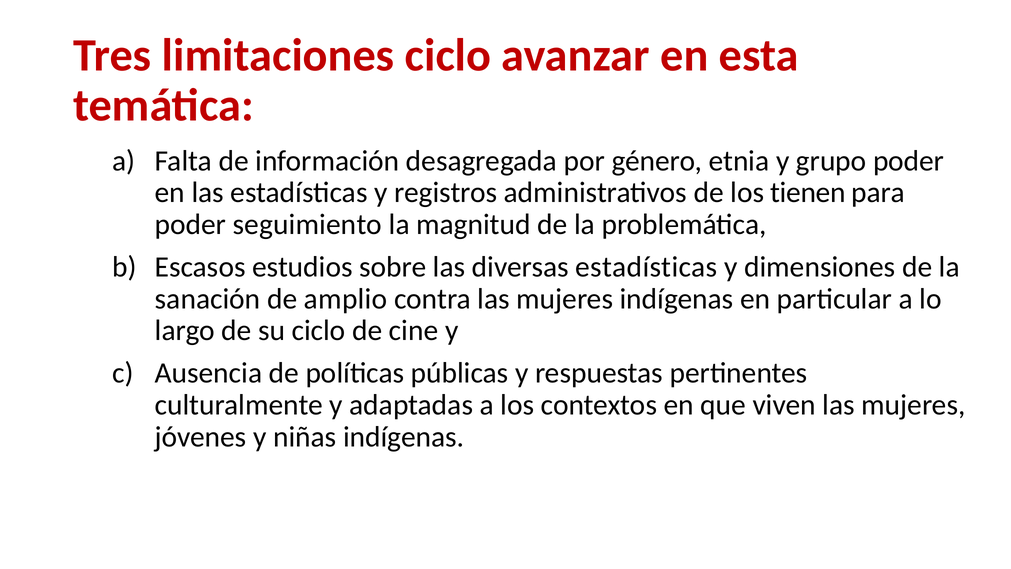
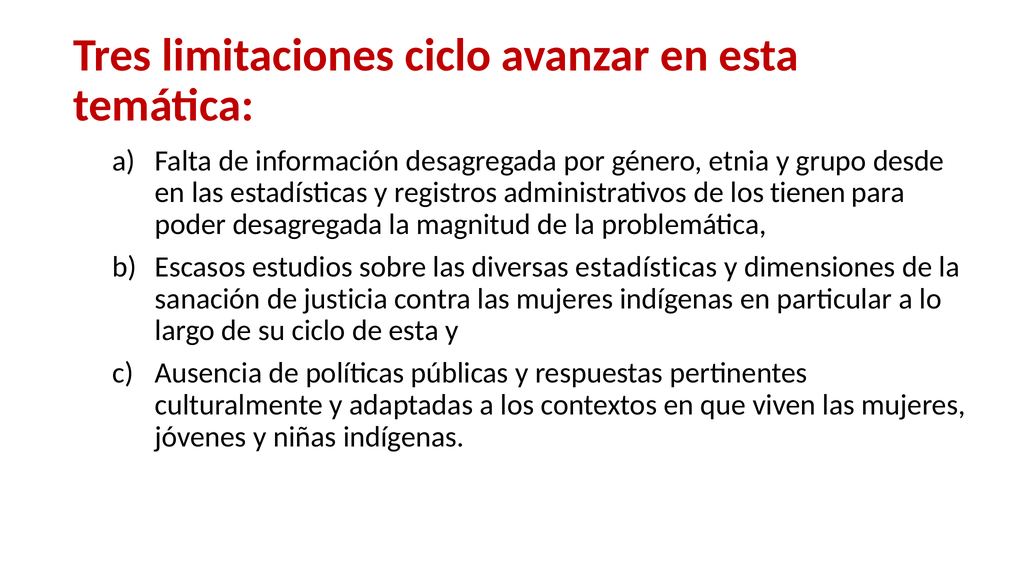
grupo poder: poder -> desde
poder seguimiento: seguimiento -> desagregada
amplio: amplio -> justicia
de cine: cine -> esta
